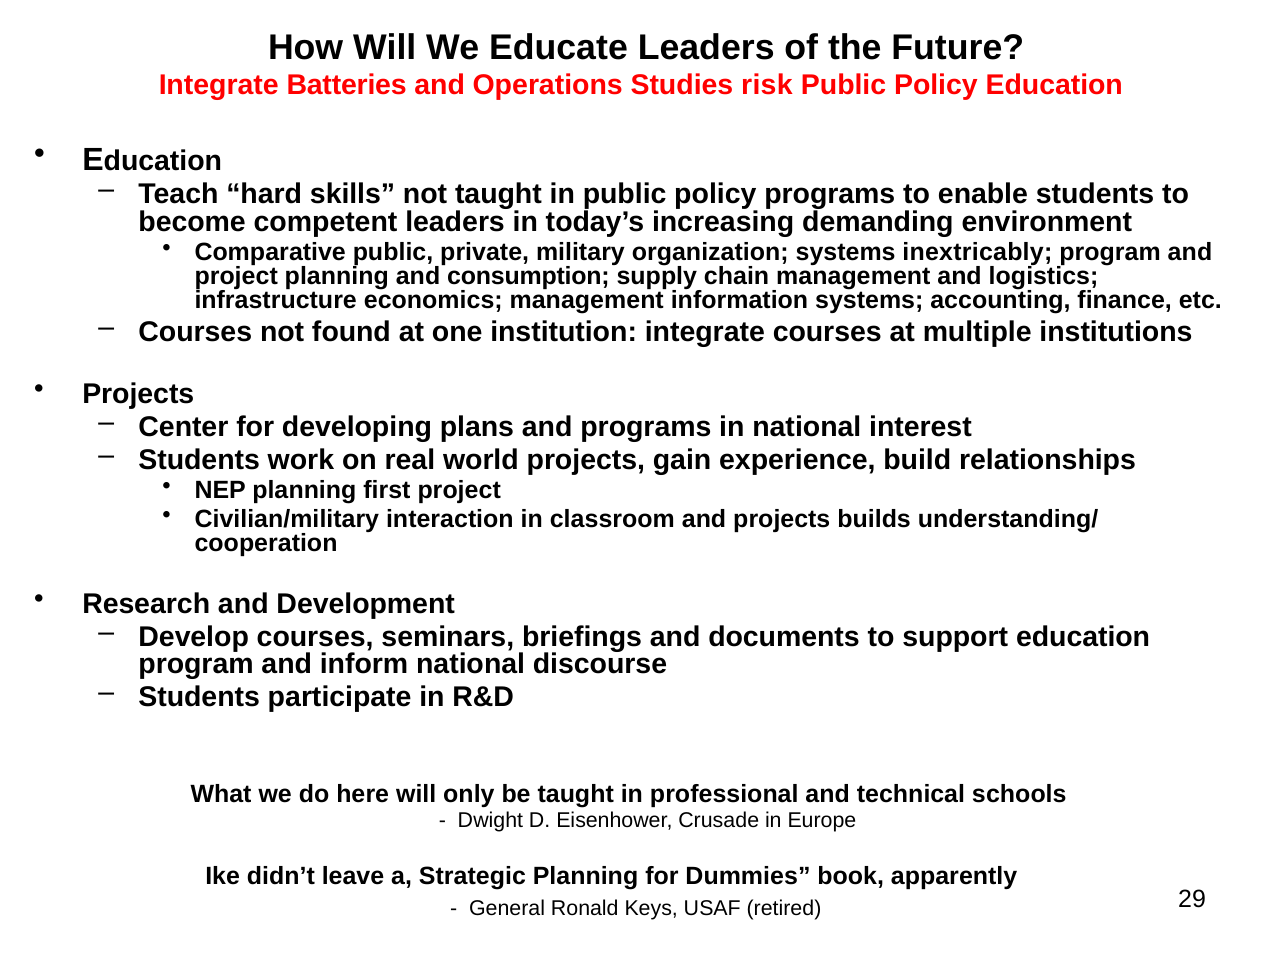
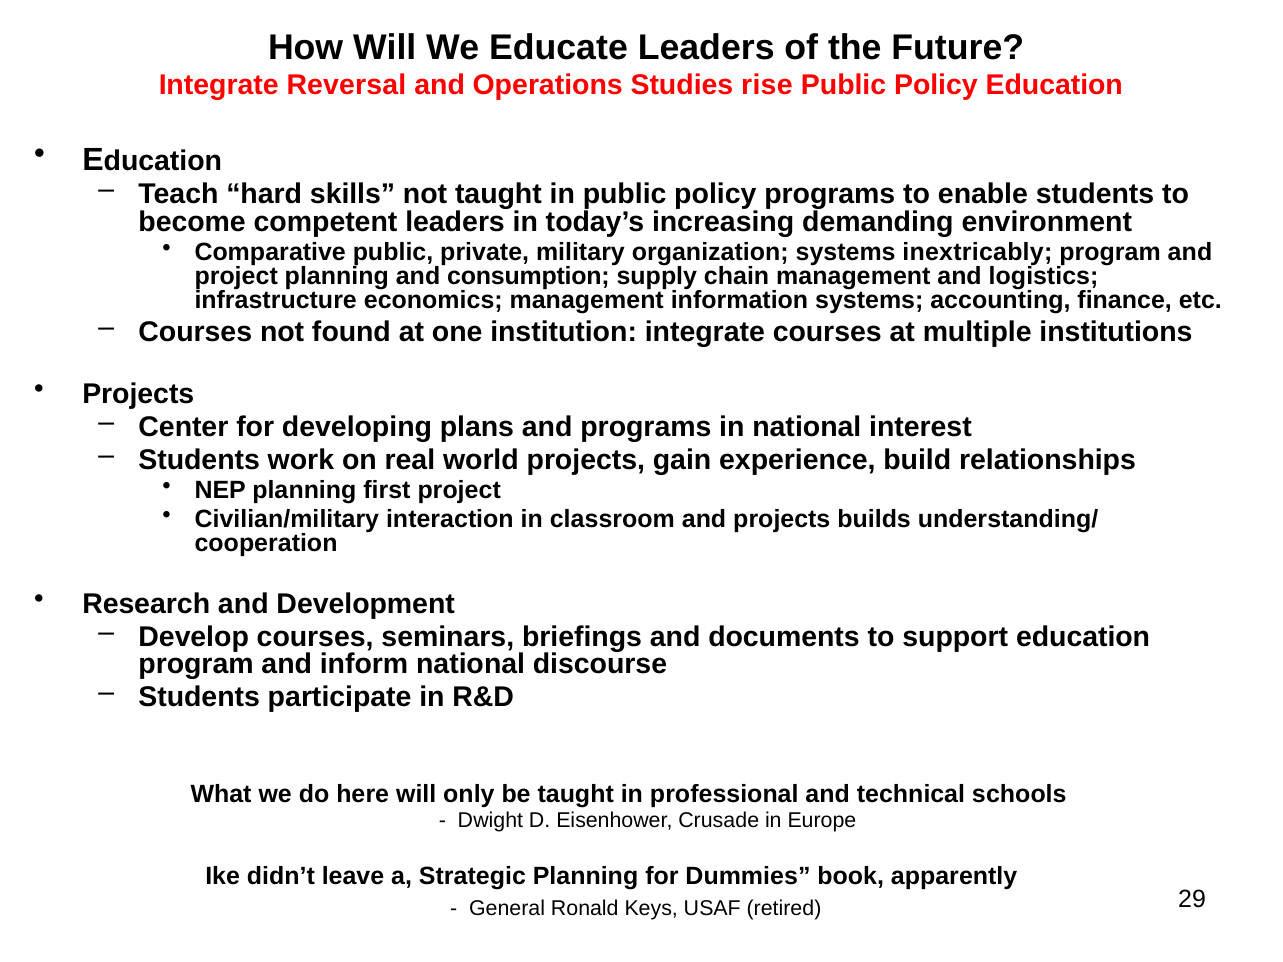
Batteries: Batteries -> Reversal
risk: risk -> rise
